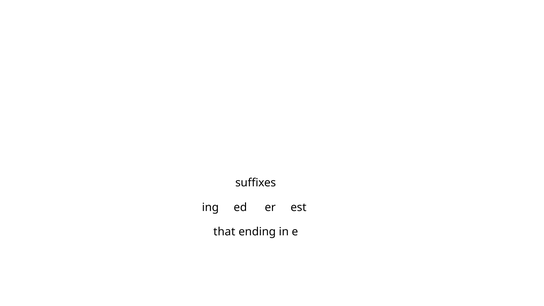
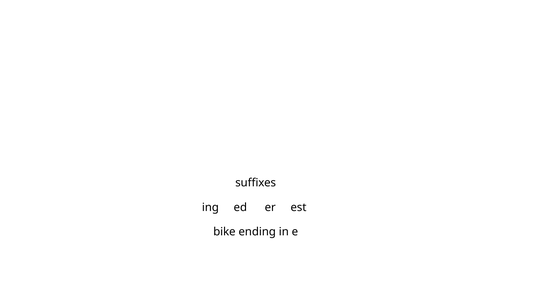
that: that -> bike
